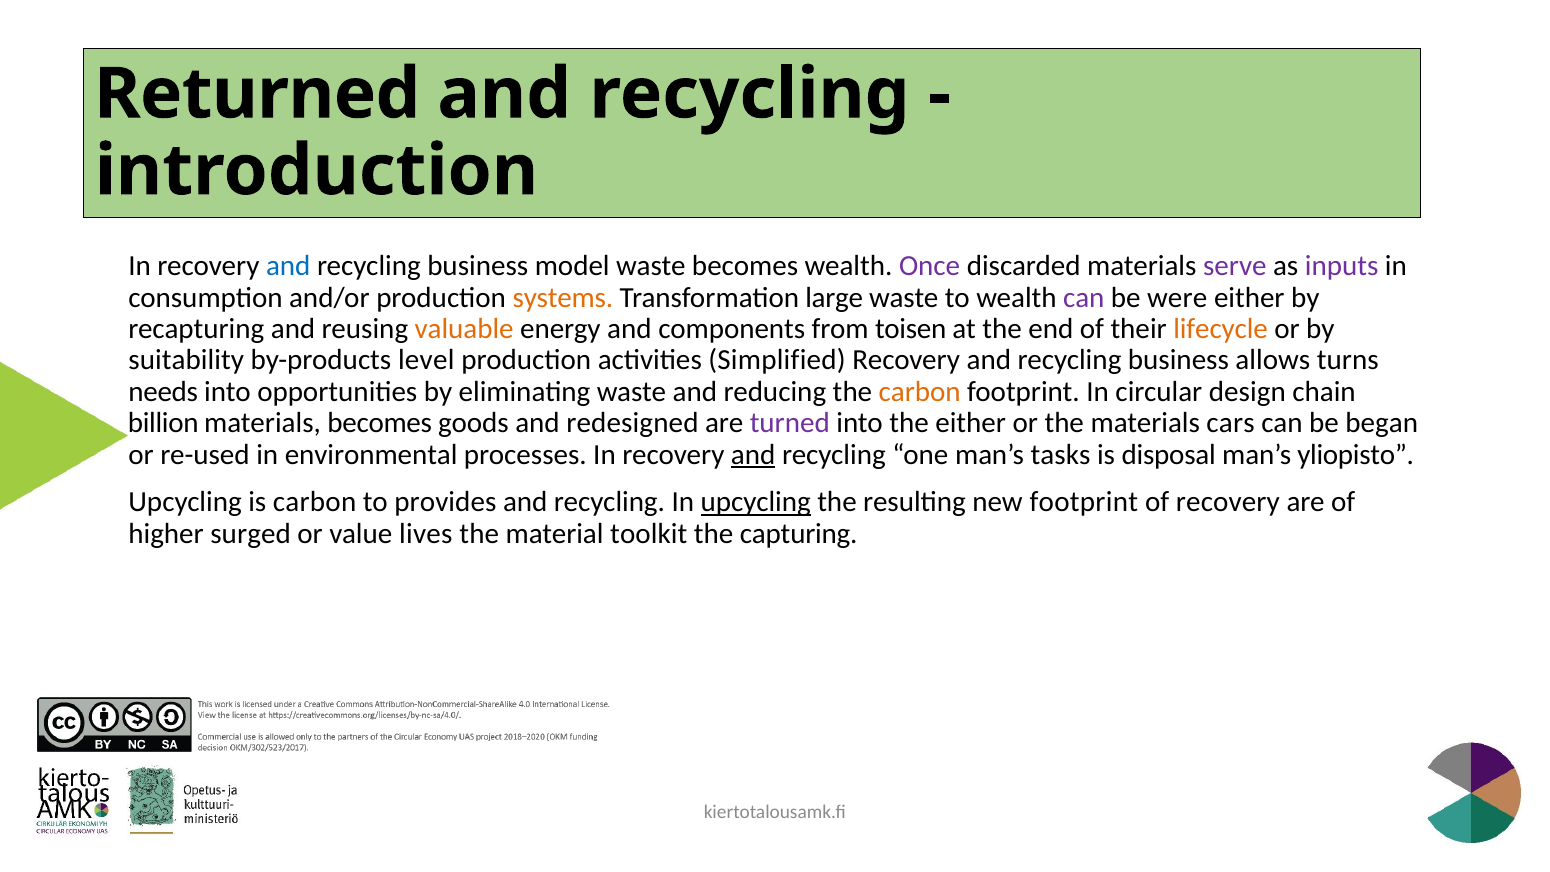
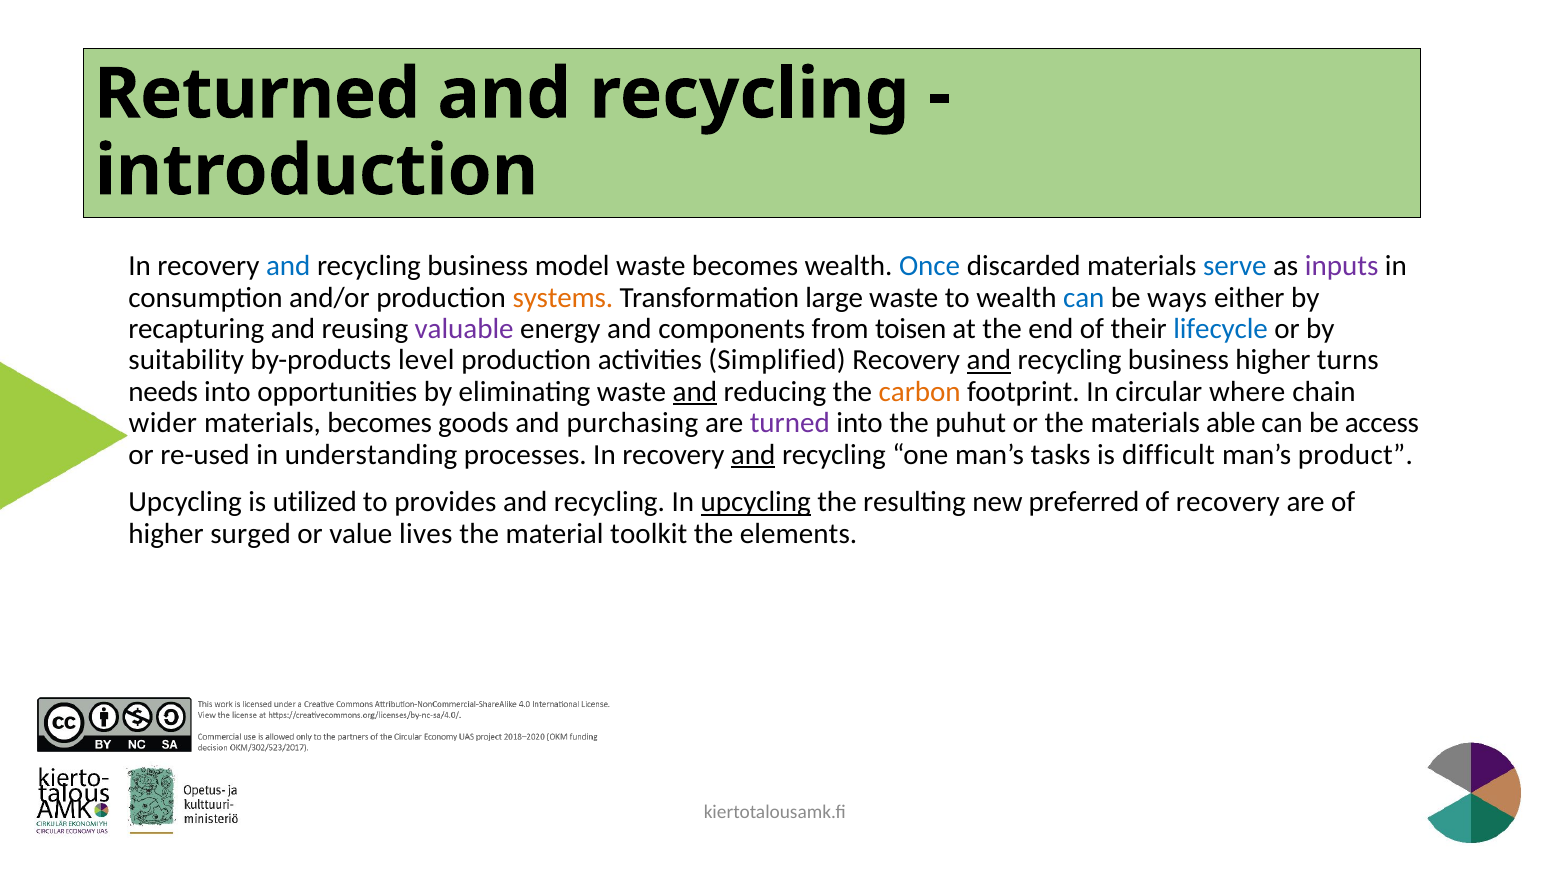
Once colour: purple -> blue
serve colour: purple -> blue
can at (1084, 298) colour: purple -> blue
were: were -> ways
valuable colour: orange -> purple
lifecycle colour: orange -> blue
and at (989, 360) underline: none -> present
business allows: allows -> higher
and at (695, 392) underline: none -> present
design: design -> where
billion: billion -> wider
redesigned: redesigned -> purchasing
the either: either -> puhut
cars: cars -> able
began: began -> access
environmental: environmental -> understanding
disposal: disposal -> difficult
yliopisto: yliopisto -> product
is carbon: carbon -> utilized
new footprint: footprint -> preferred
capturing: capturing -> elements
